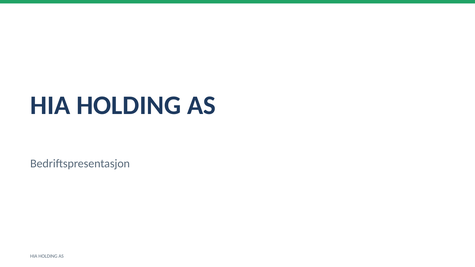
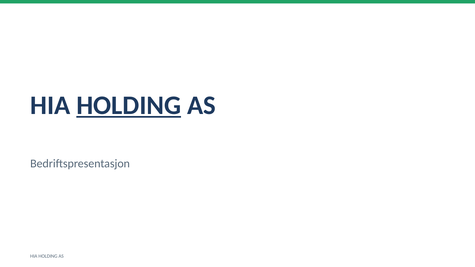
HOLDING at (129, 105) underline: none -> present
